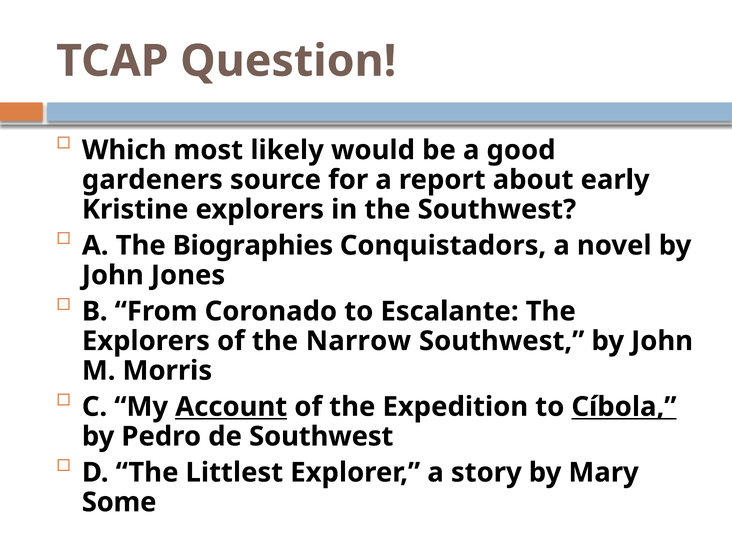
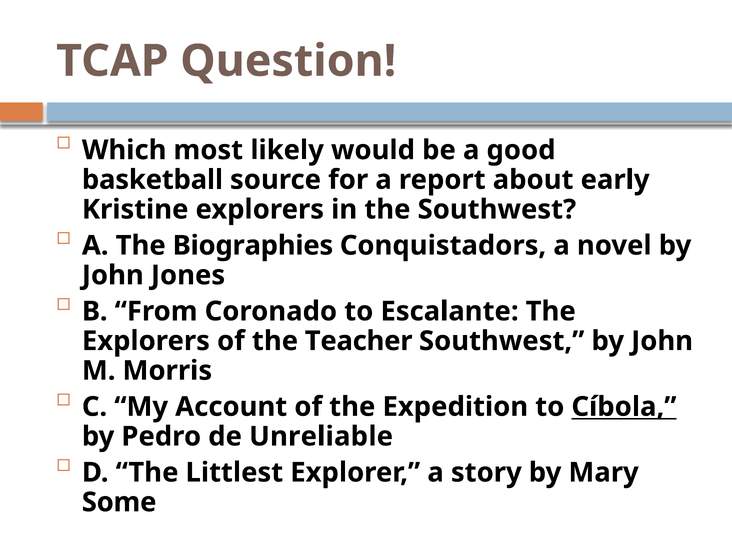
gardeners: gardeners -> basketball
Narrow: Narrow -> Teacher
Account underline: present -> none
de Southwest: Southwest -> Unreliable
